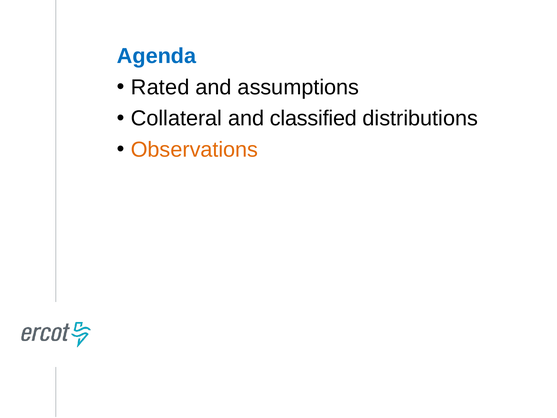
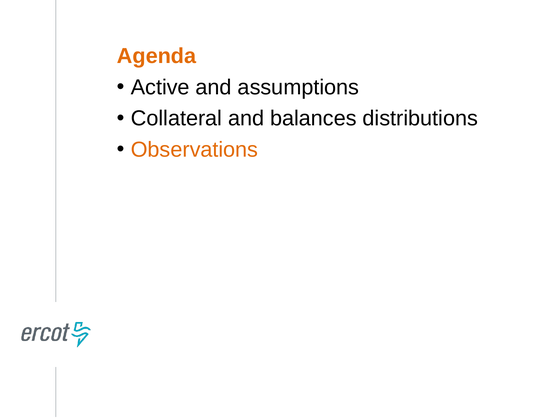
Agenda colour: blue -> orange
Rated: Rated -> Active
classified: classified -> balances
